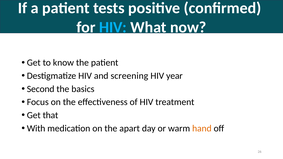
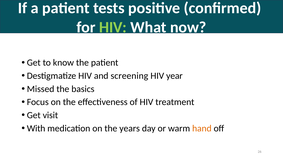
HIV at (113, 27) colour: light blue -> light green
Second: Second -> Missed
that: that -> visit
apart: apart -> years
